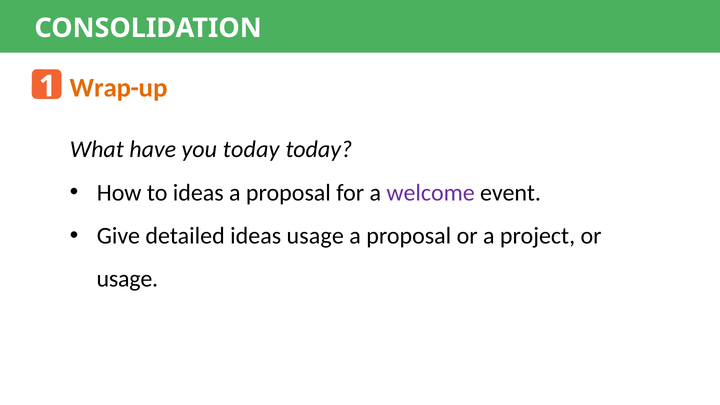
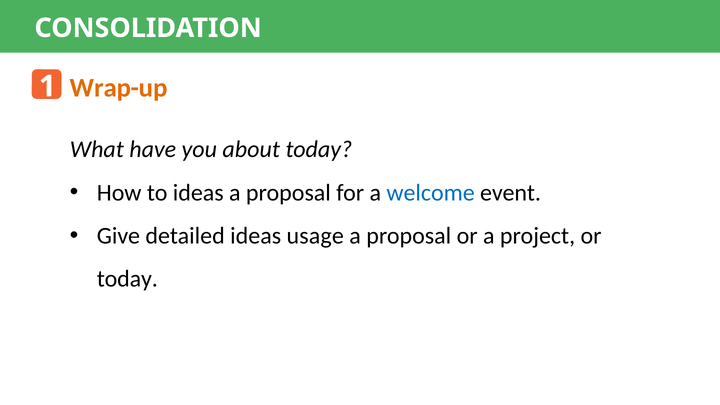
you today: today -> about
welcome colour: purple -> blue
usage at (127, 279): usage -> today
